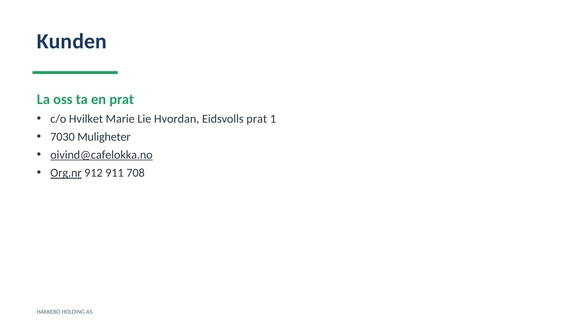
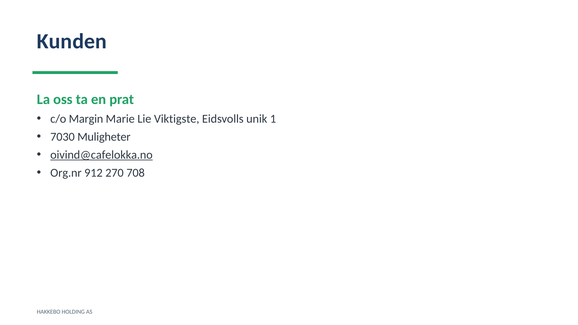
Hvilket: Hvilket -> Margin
Hvordan: Hvordan -> Viktigste
Eidsvolls prat: prat -> unik
Org.nr underline: present -> none
911: 911 -> 270
